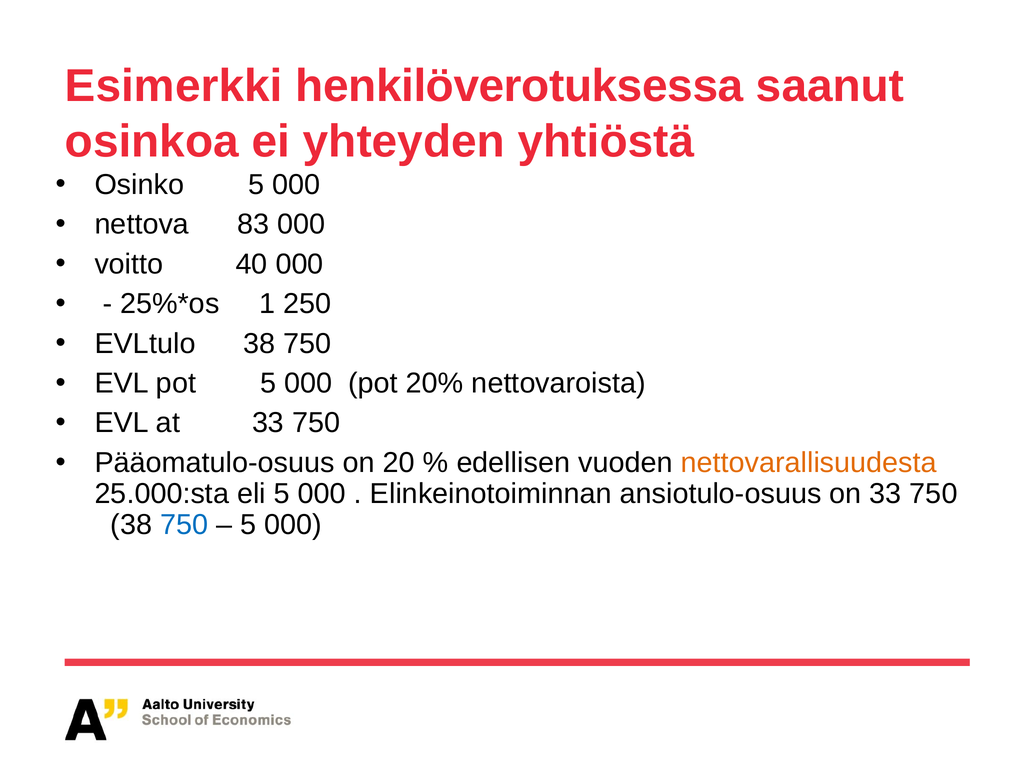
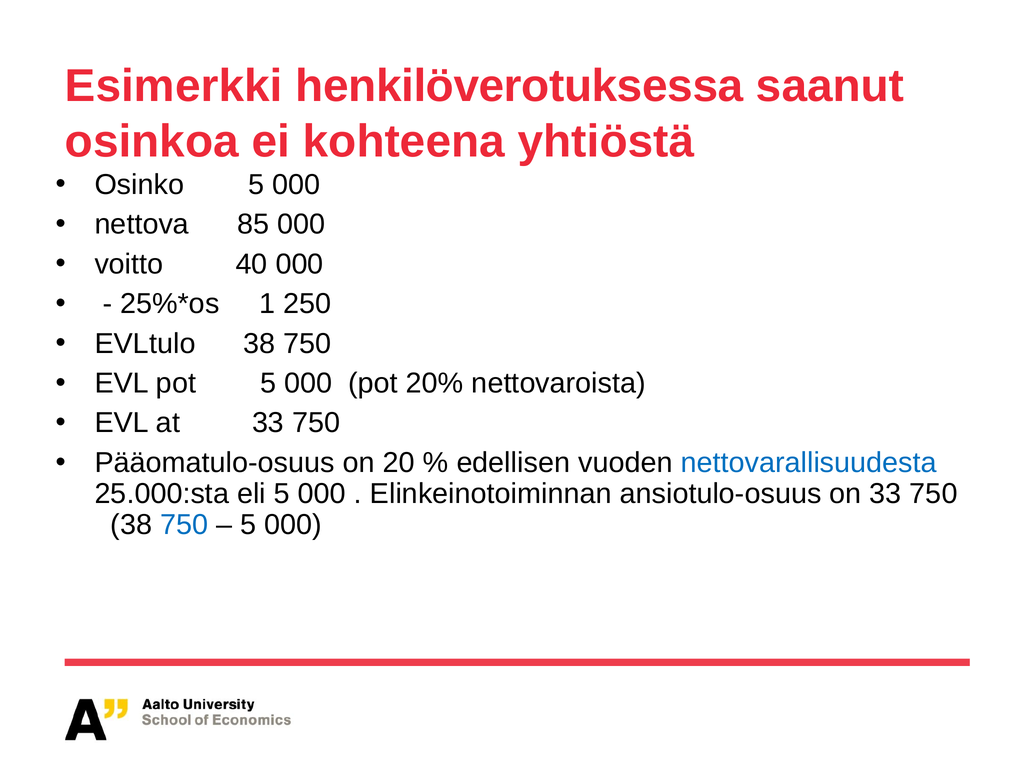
yhteyden: yhteyden -> kohteena
83: 83 -> 85
nettovarallisuudesta colour: orange -> blue
